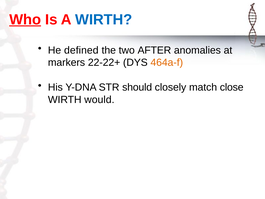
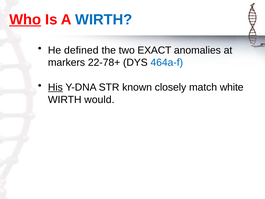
AFTER: AFTER -> EXACT
22-22+: 22-22+ -> 22-78+
464a-f colour: orange -> blue
His underline: none -> present
should: should -> known
close: close -> white
